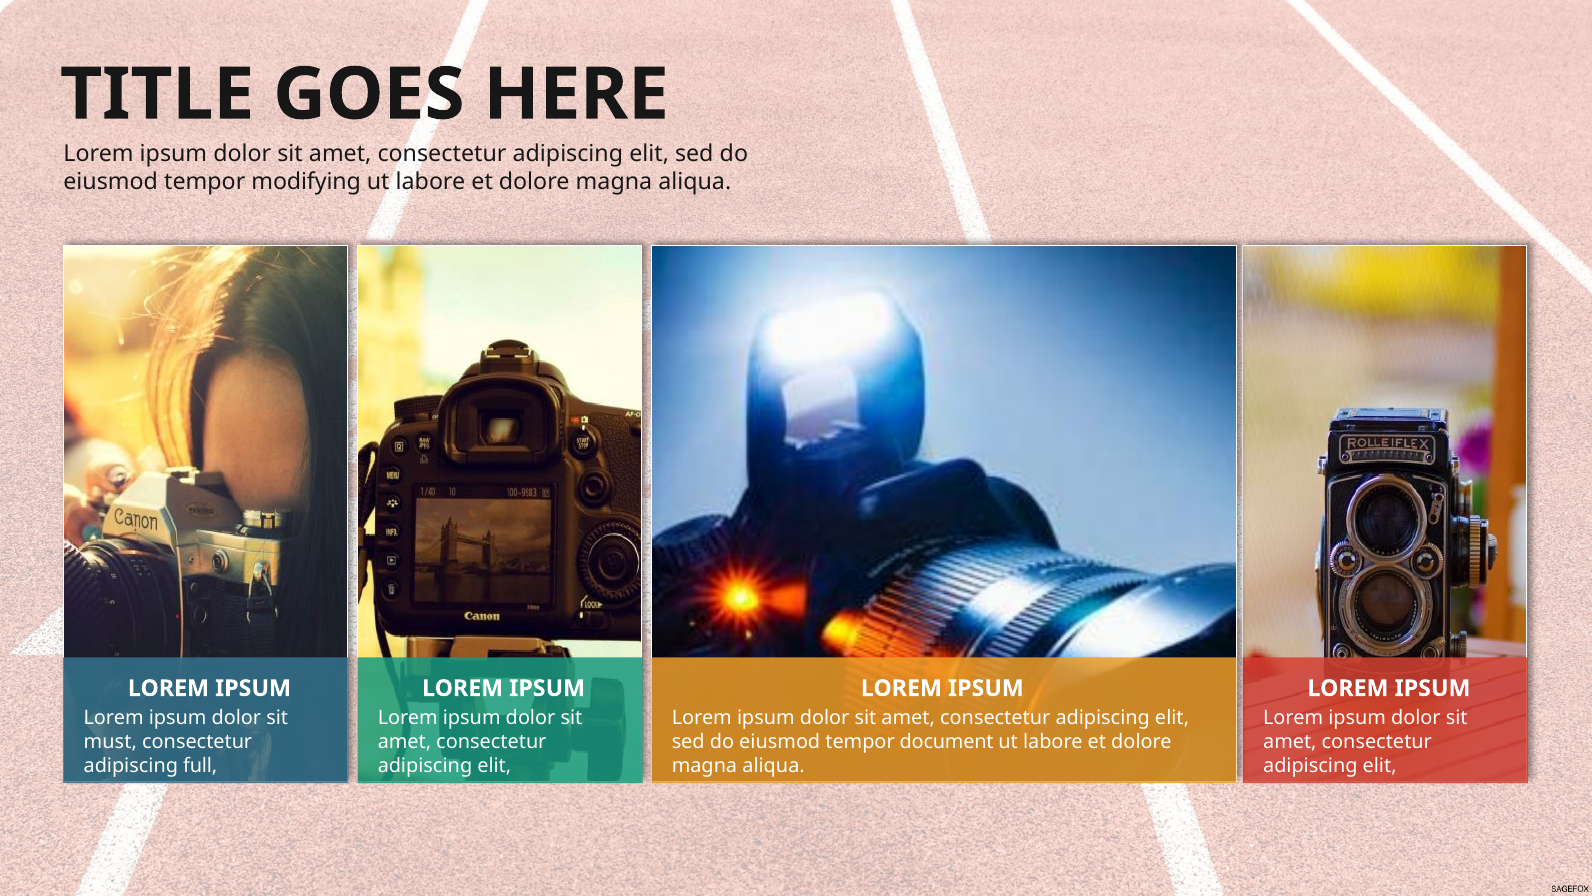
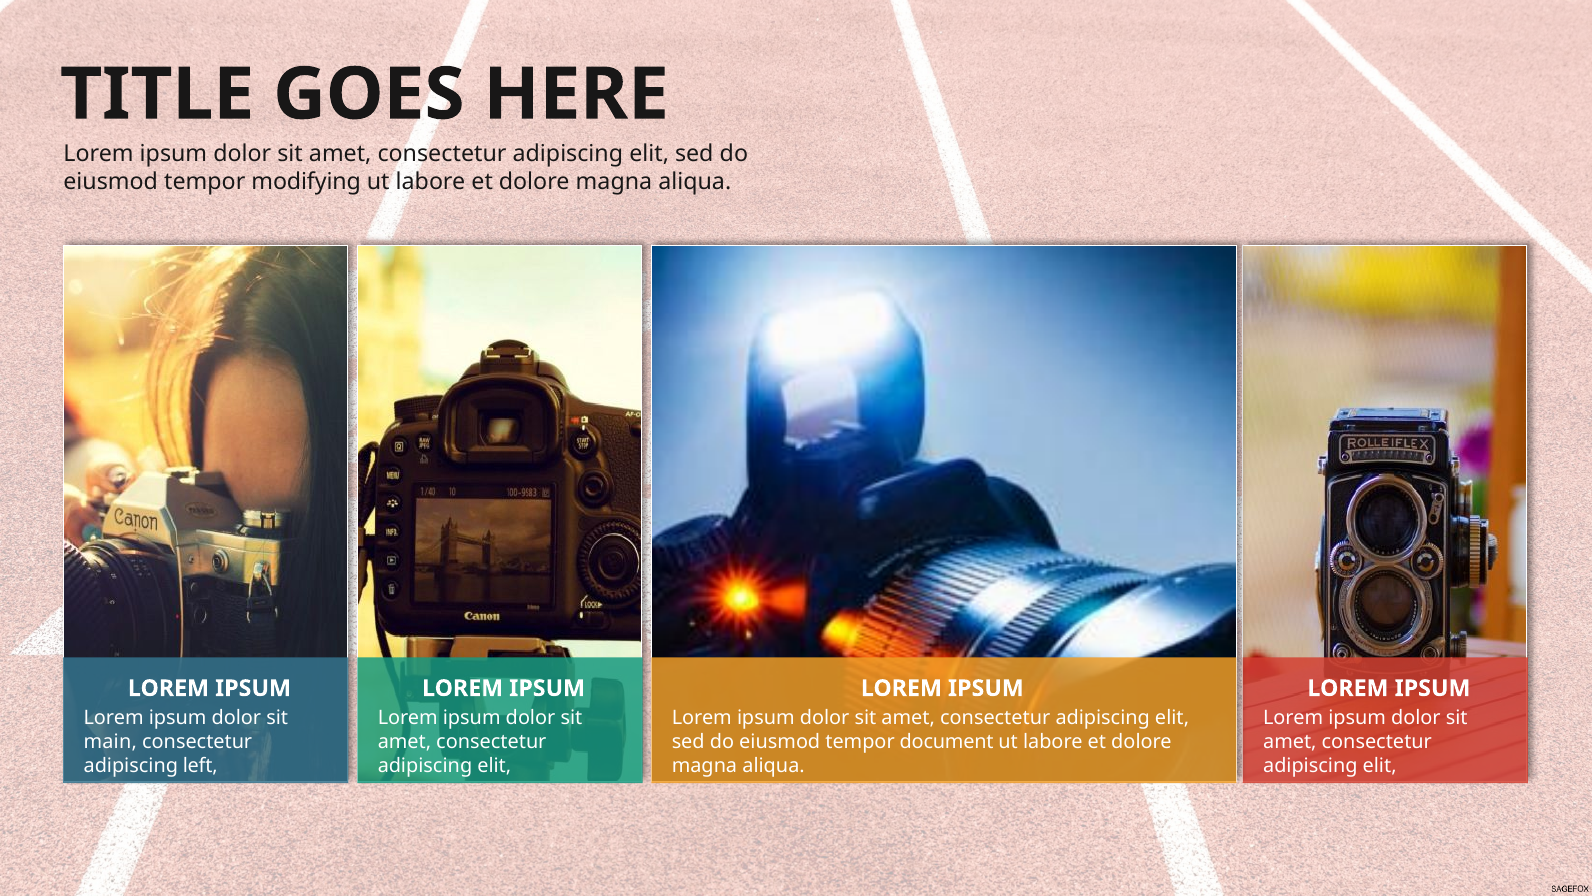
must: must -> main
full: full -> left
